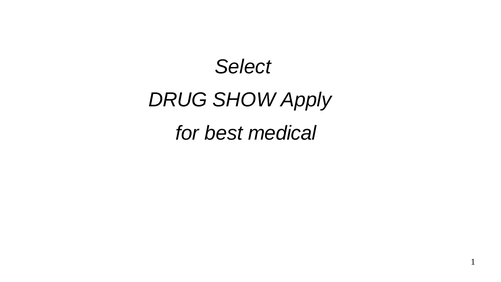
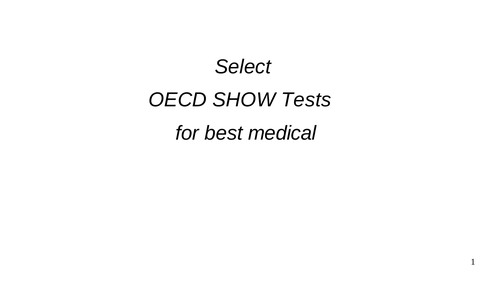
DRUG: DRUG -> OECD
Apply: Apply -> Tests
